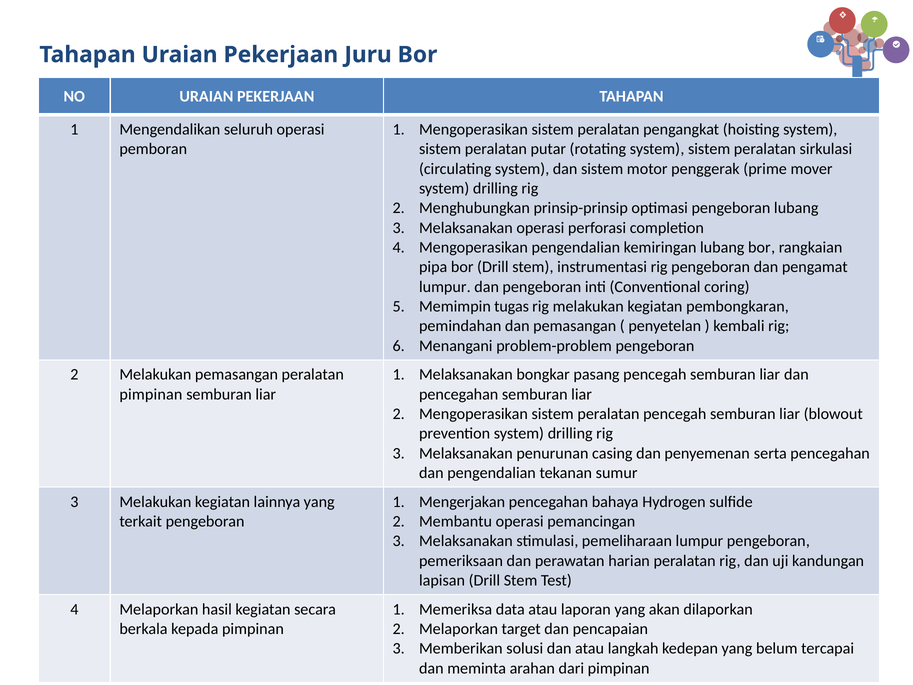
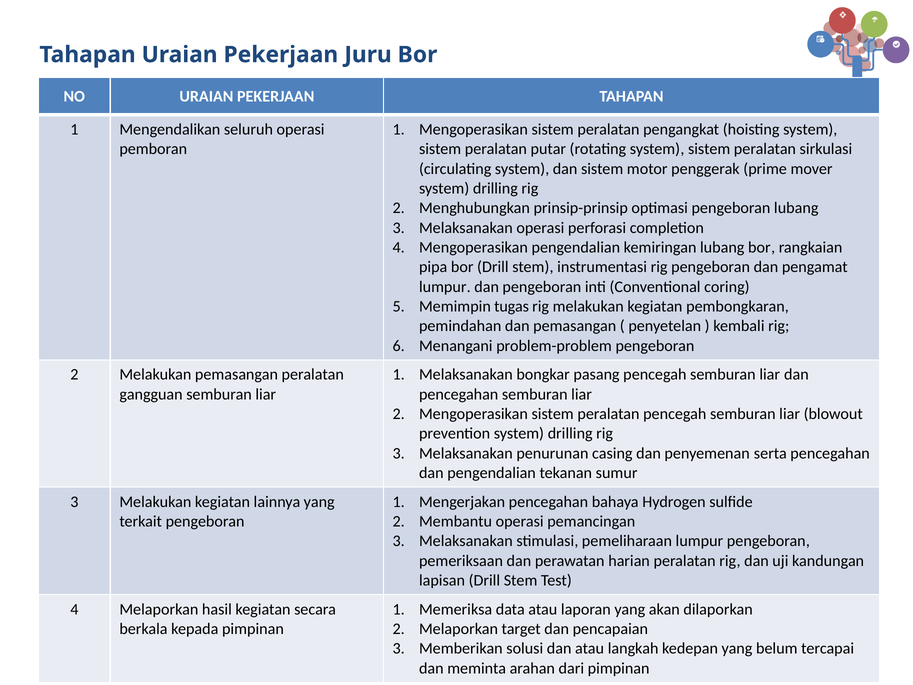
pimpinan at (151, 394): pimpinan -> gangguan
